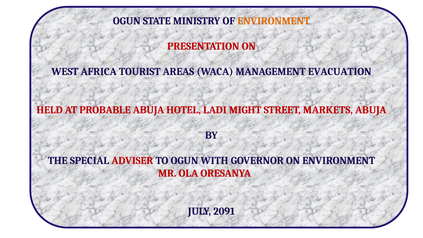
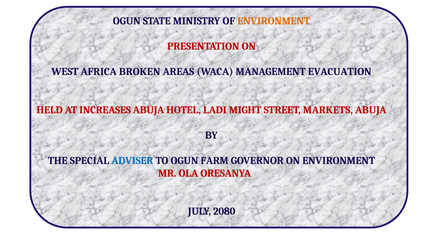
TOURIST: TOURIST -> BROKEN
PROBABLE: PROBABLE -> INCREASES
ADVISER colour: red -> blue
WITH: WITH -> FARM
2091: 2091 -> 2080
